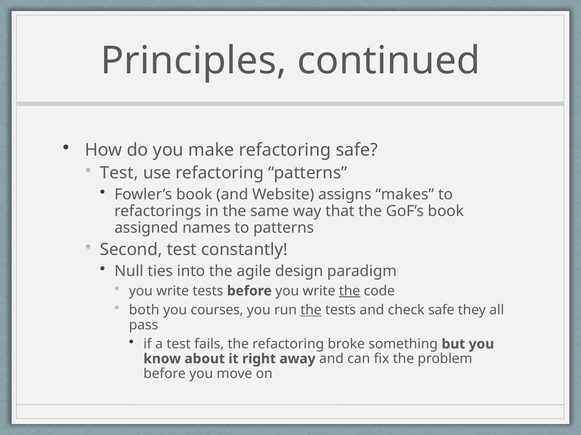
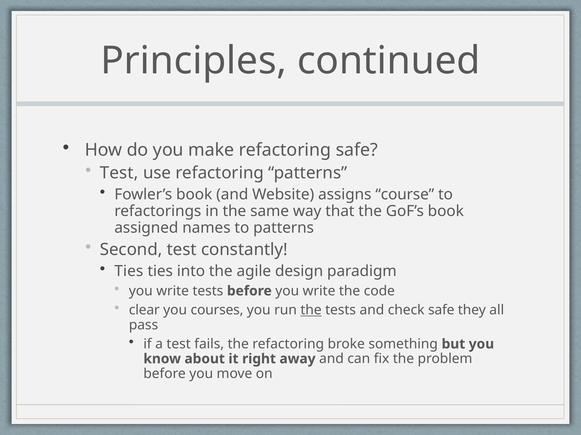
makes: makes -> course
Null at (129, 272): Null -> Ties
the at (350, 291) underline: present -> none
both: both -> clear
